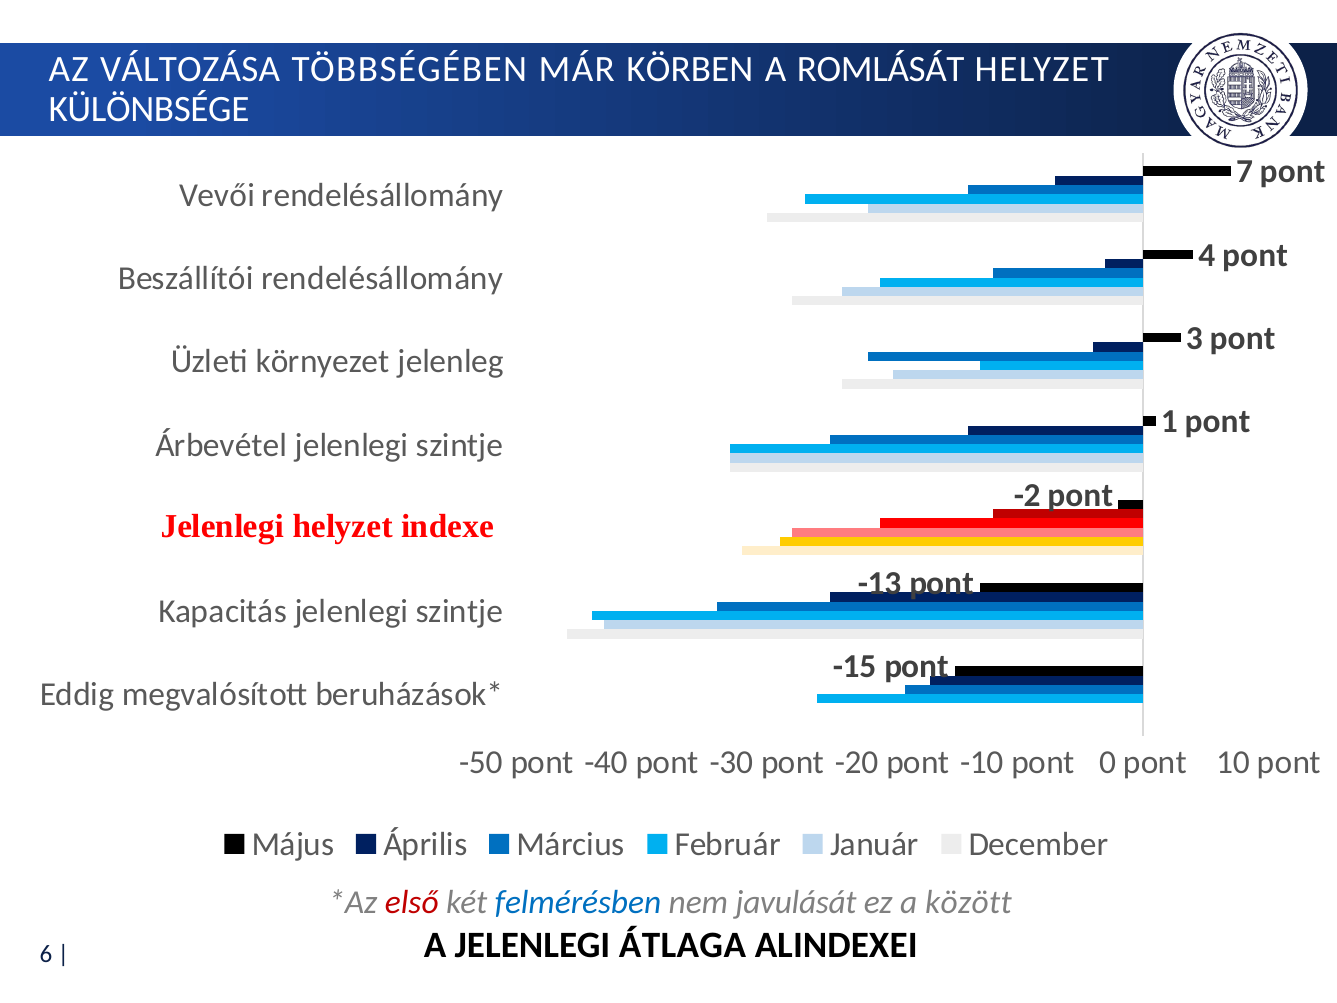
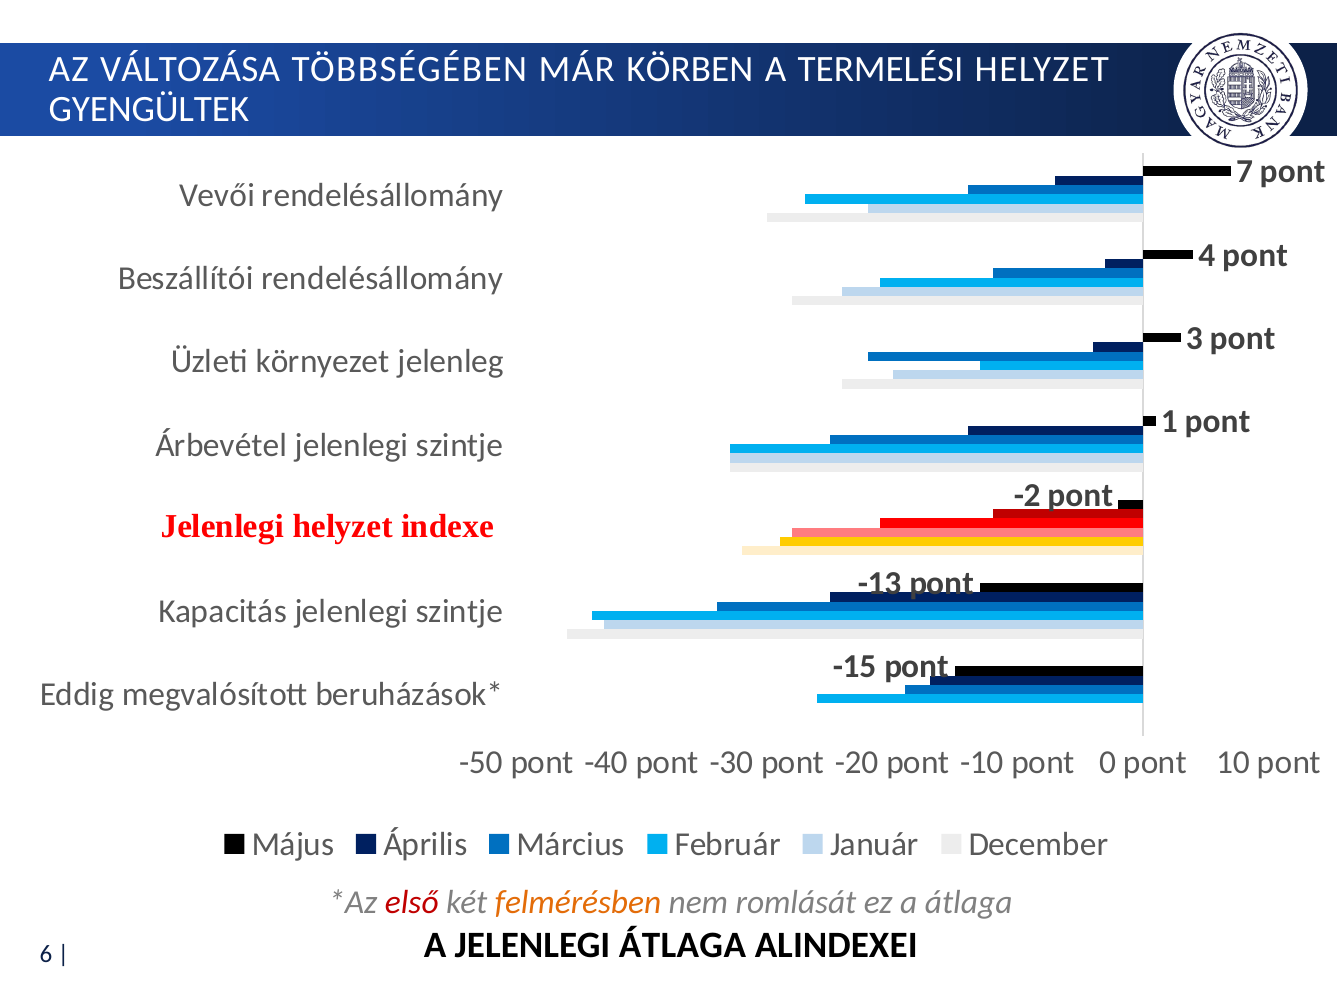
ROMLÁSÁT: ROMLÁSÁT -> TERMELÉSI
KÜLÖNBSÉGE: KÜLÖNBSÉGE -> GYENGÜLTEK
felmérésben colour: blue -> orange
javulását: javulását -> romlását
a között: között -> átlaga
